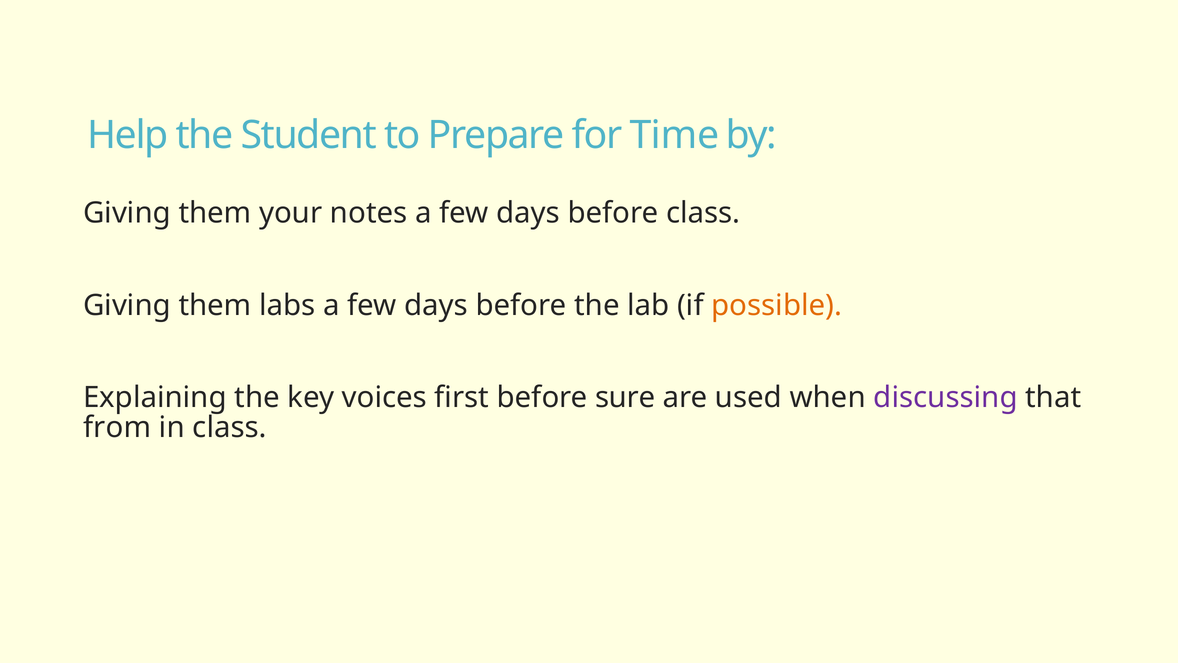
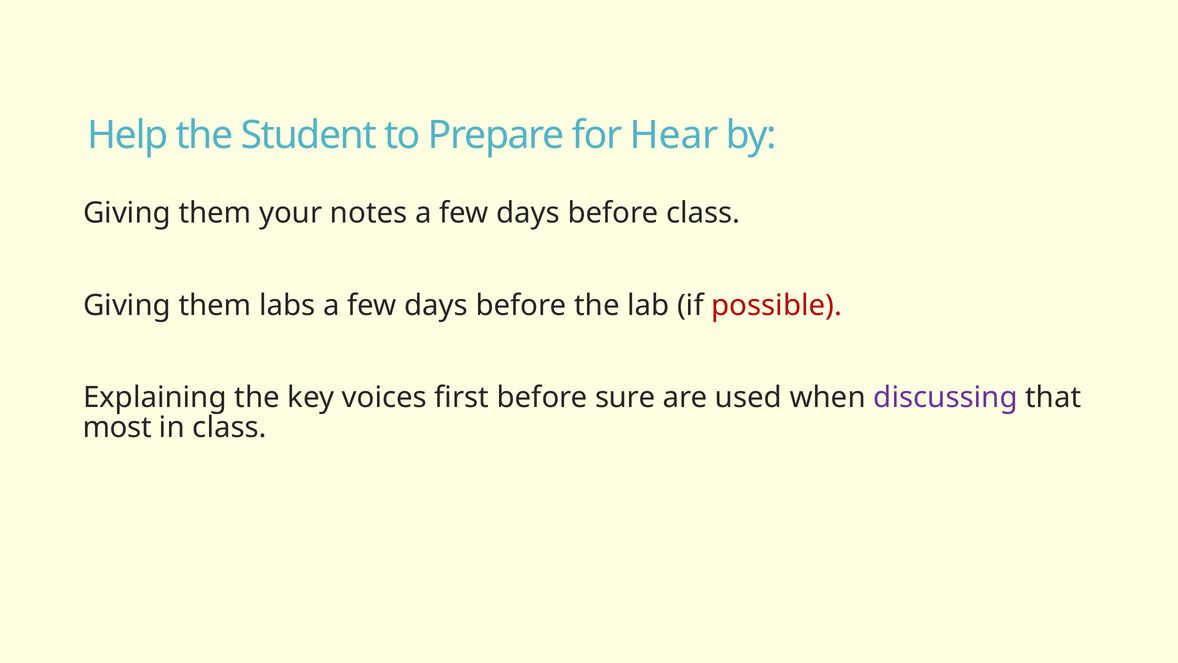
Time: Time -> Hear
possible colour: orange -> red
from: from -> most
